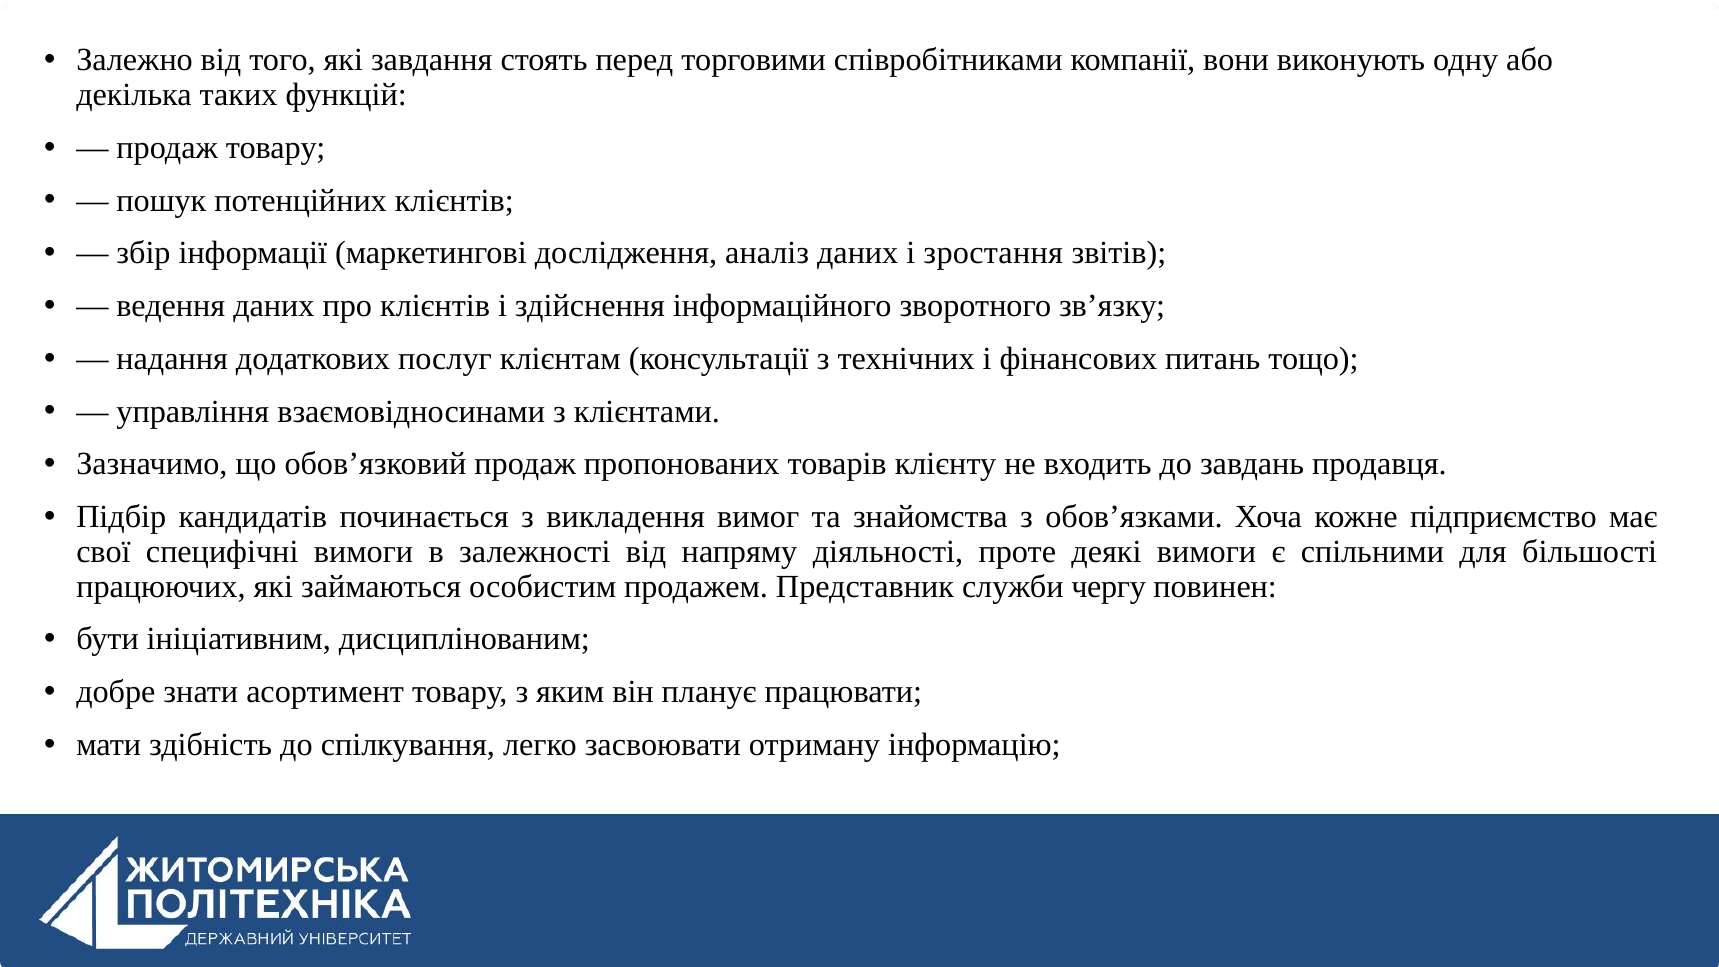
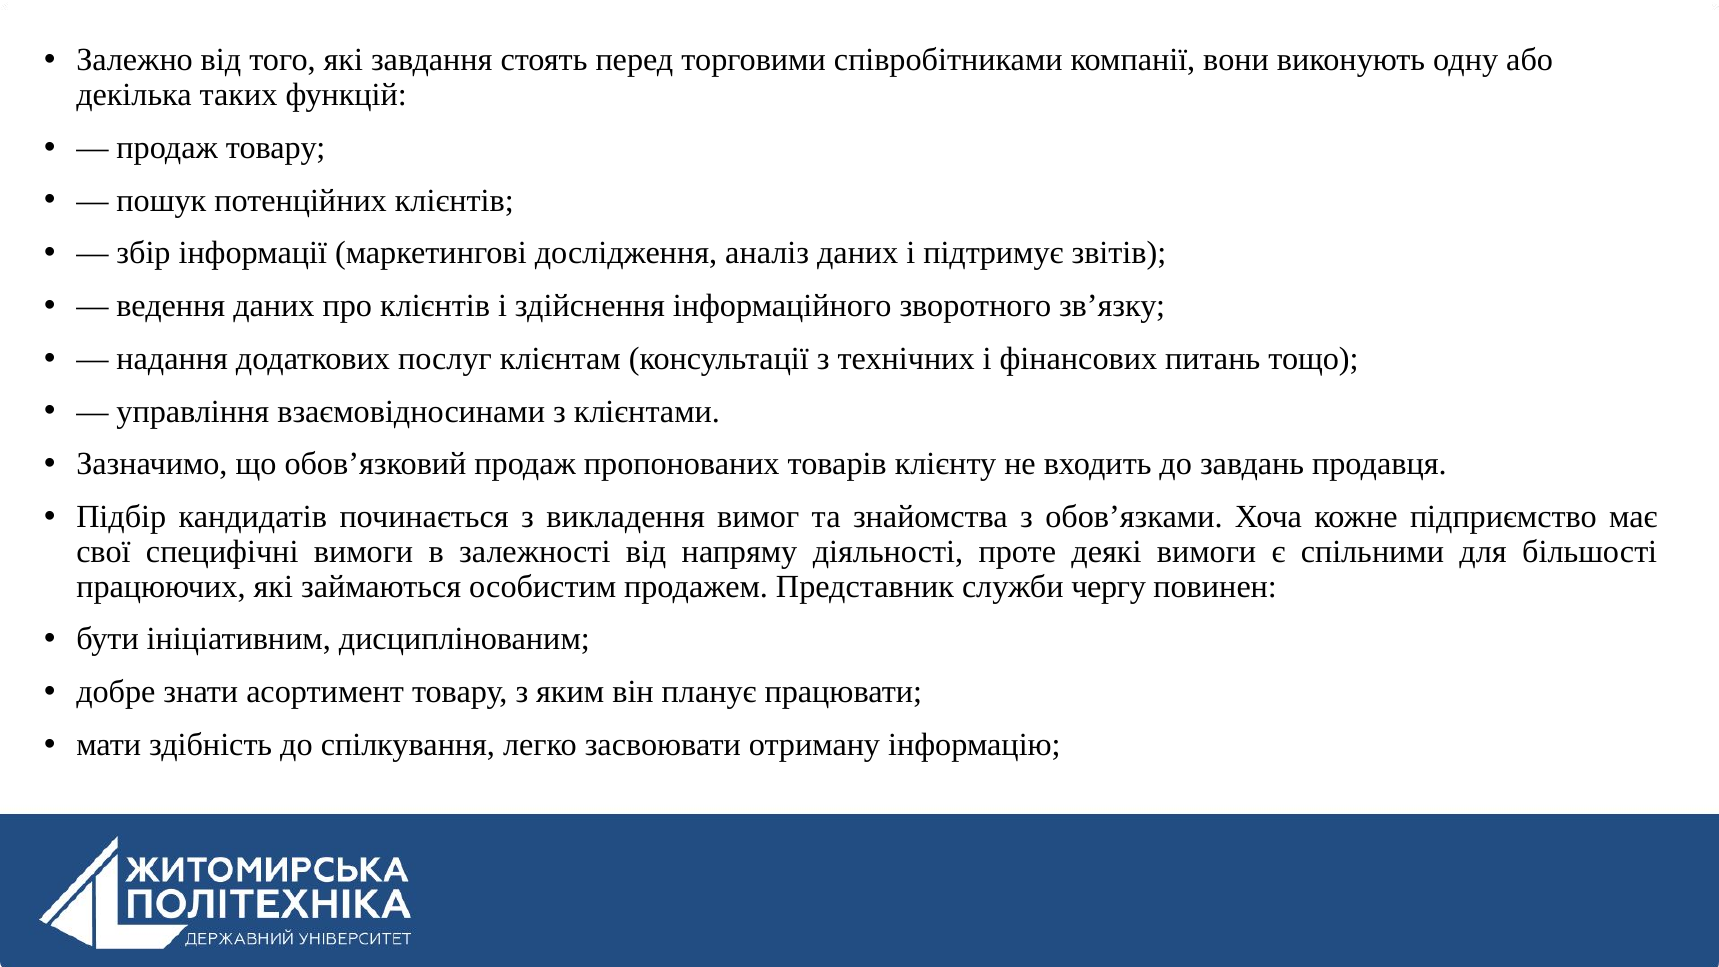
зростання: зростання -> підтримує
